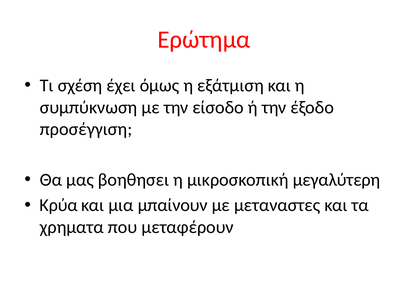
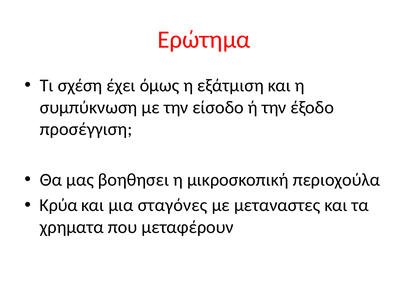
μεγαλύτερη: μεγαλύτερη -> περιοχούλα
μπαίνουν: μπαίνουν -> σταγόνες
